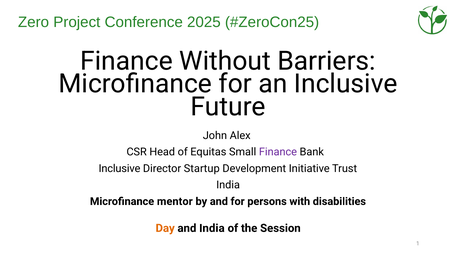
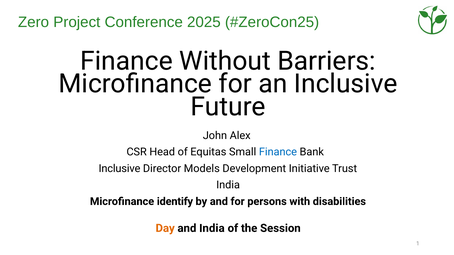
Finance at (278, 152) colour: purple -> blue
Startup: Startup -> Models
mentor: mentor -> identify
